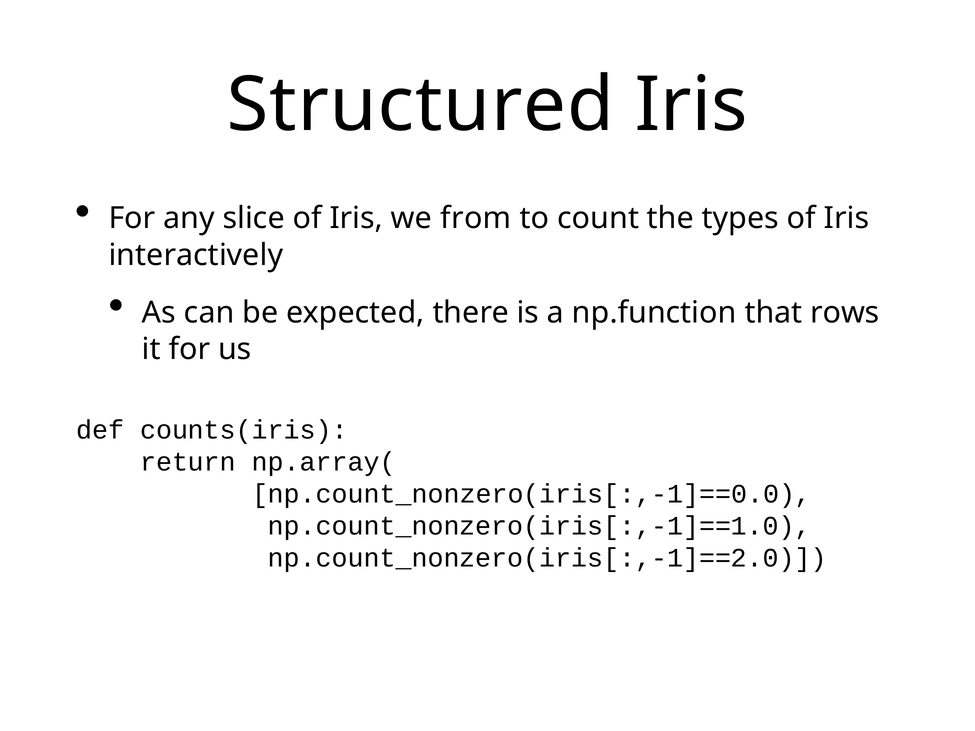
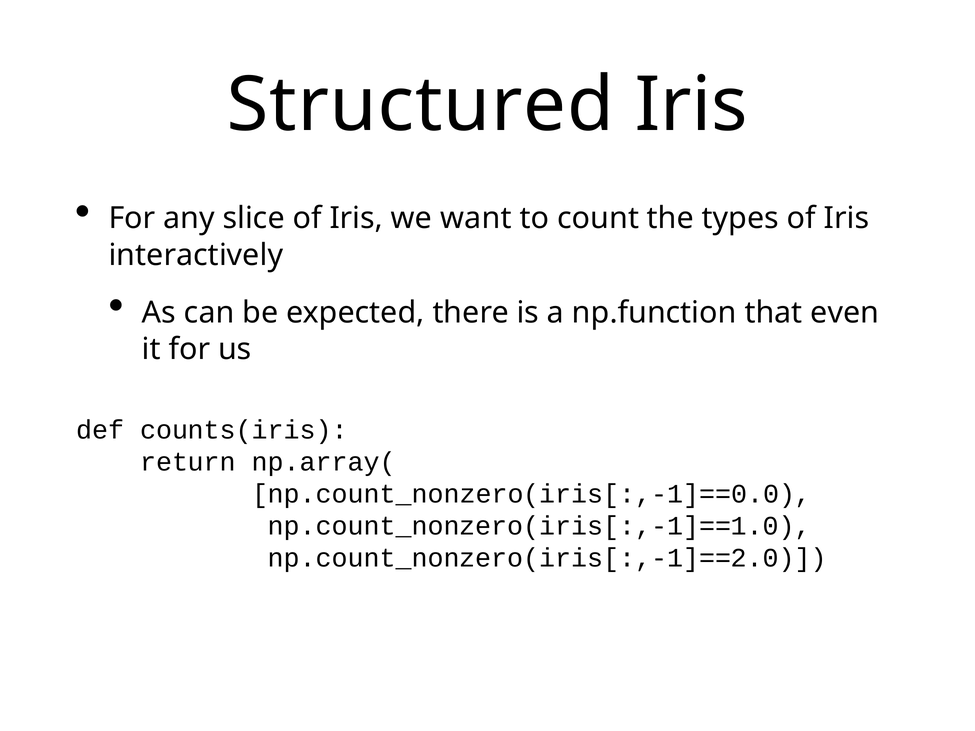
from: from -> want
rows: rows -> even
